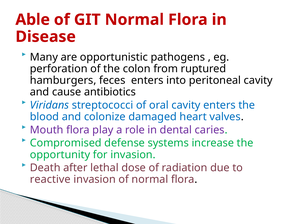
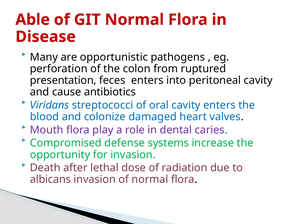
hamburgers: hamburgers -> presentation
reactive: reactive -> albicans
